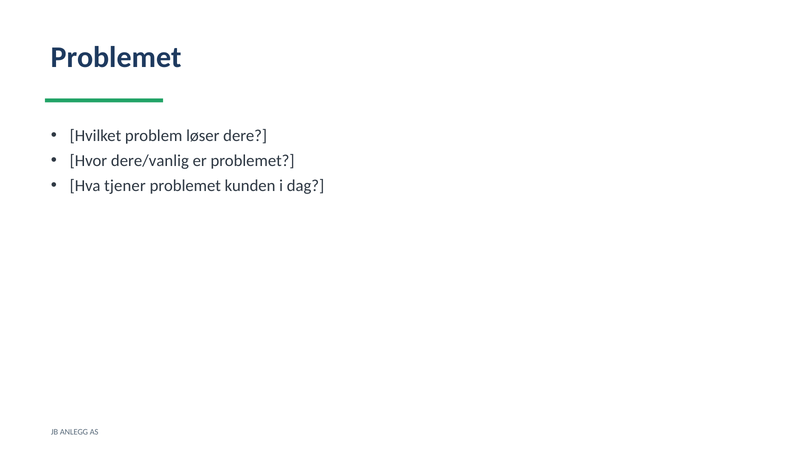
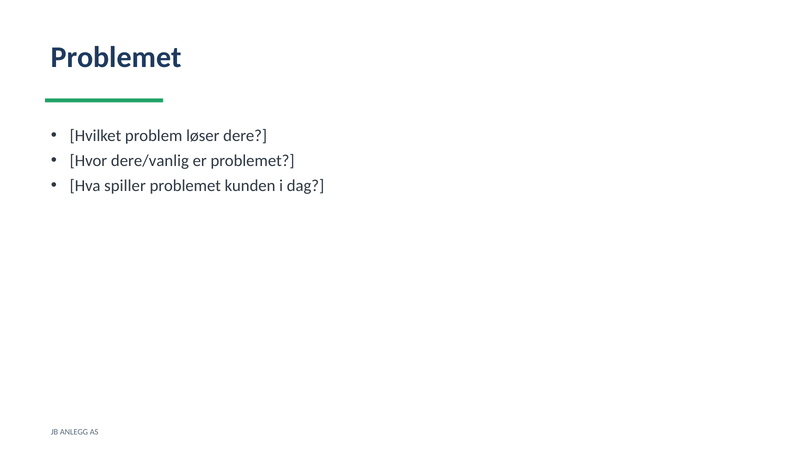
tjener: tjener -> spiller
